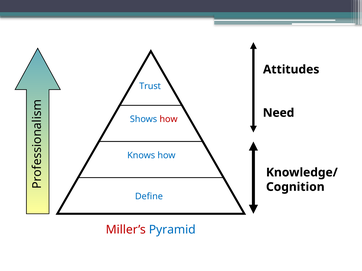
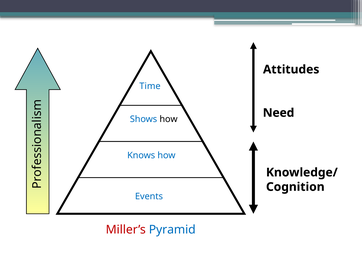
Trust: Trust -> Time
how at (169, 119) colour: red -> black
Define: Define -> Events
